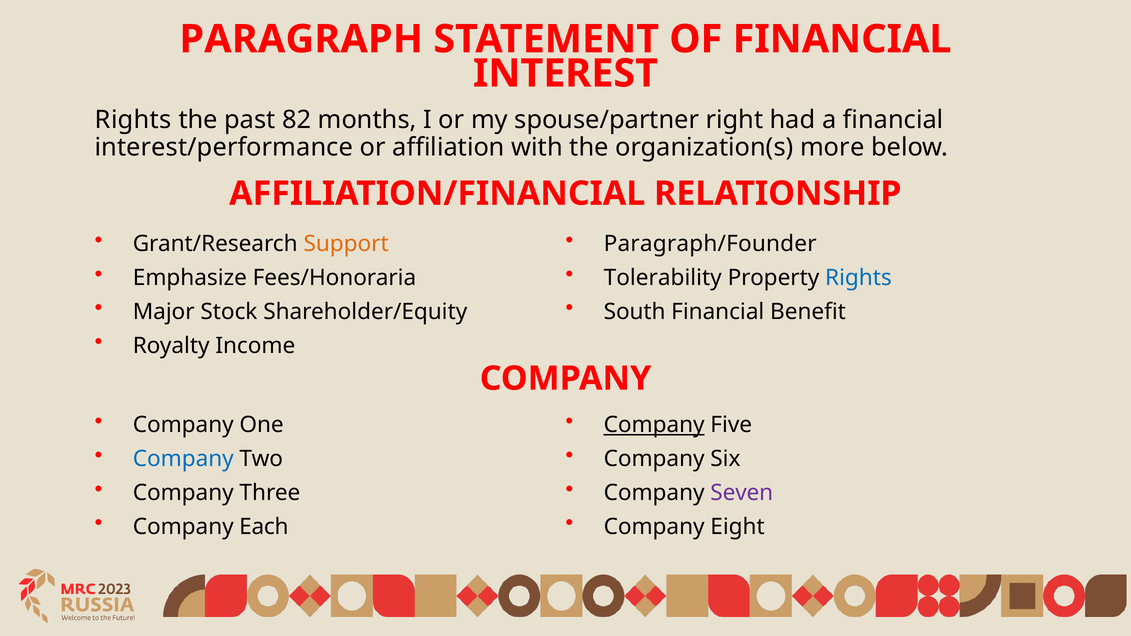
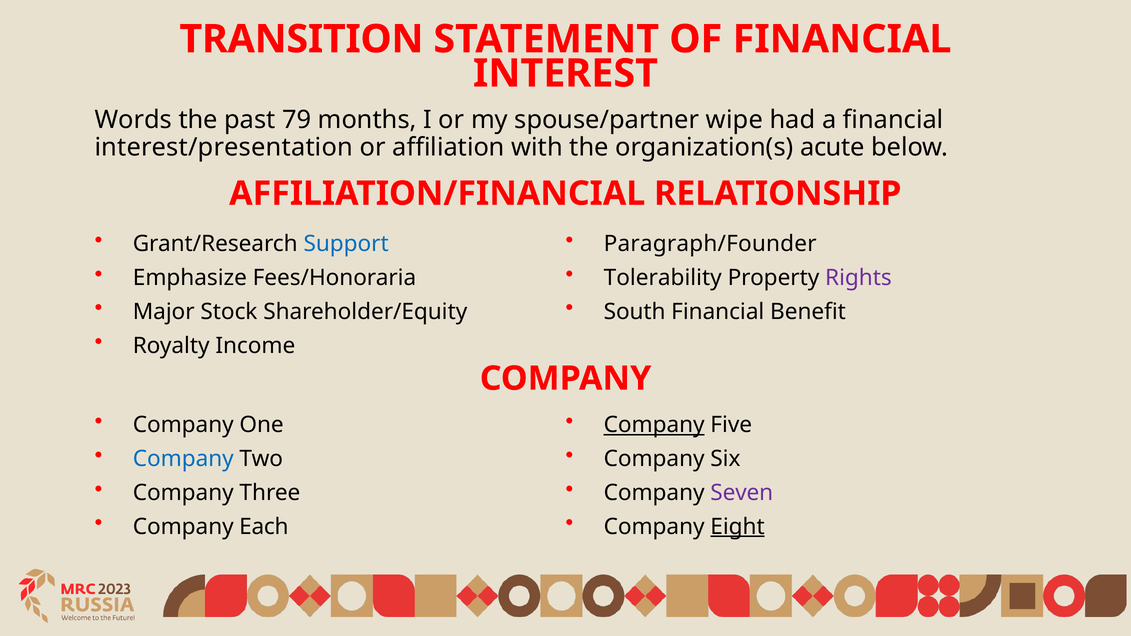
PARAGRAPH: PARAGRAPH -> TRANSITION
Rights at (133, 120): Rights -> Words
82: 82 -> 79
right: right -> wipe
interest/performance: interest/performance -> interest/presentation
more: more -> acute
Support colour: orange -> blue
Rights at (858, 278) colour: blue -> purple
Eight underline: none -> present
